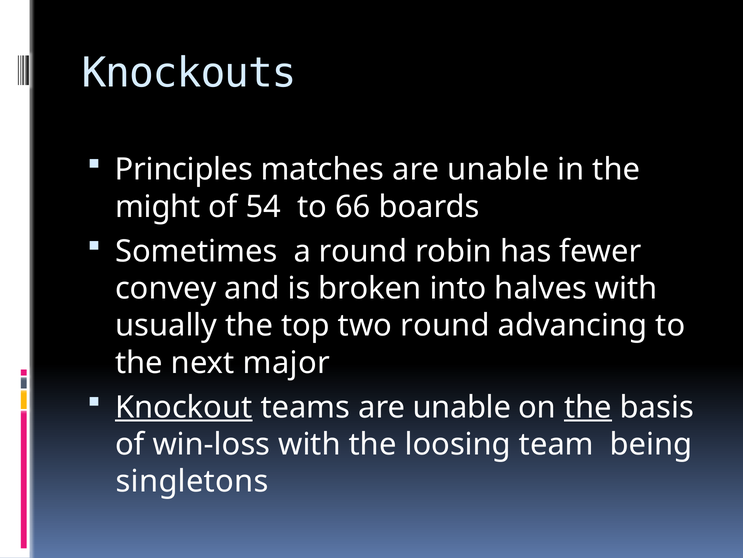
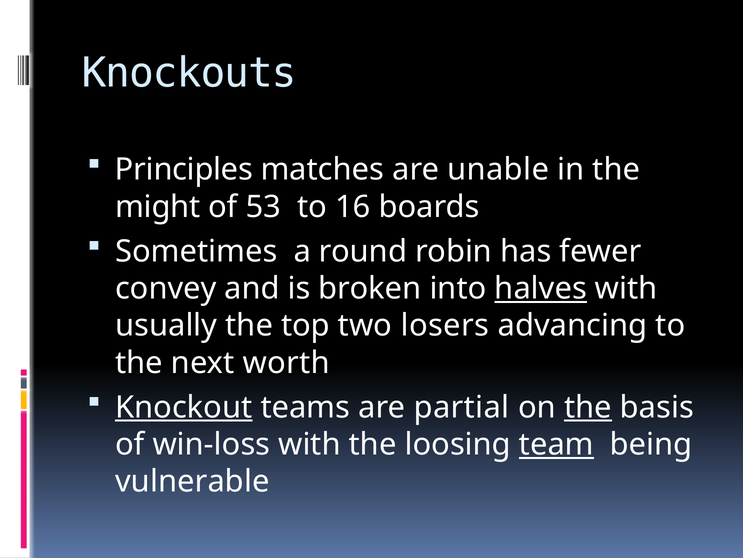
54: 54 -> 53
66: 66 -> 16
halves underline: none -> present
two round: round -> losers
major: major -> worth
teams are unable: unable -> partial
team underline: none -> present
singletons: singletons -> vulnerable
